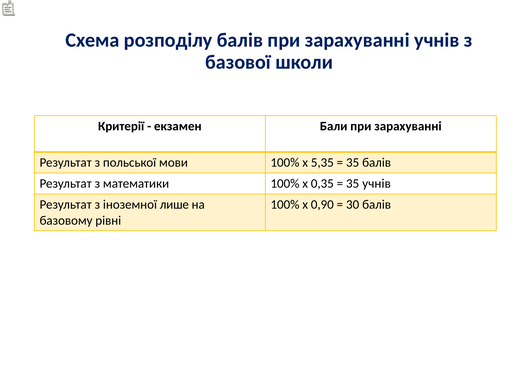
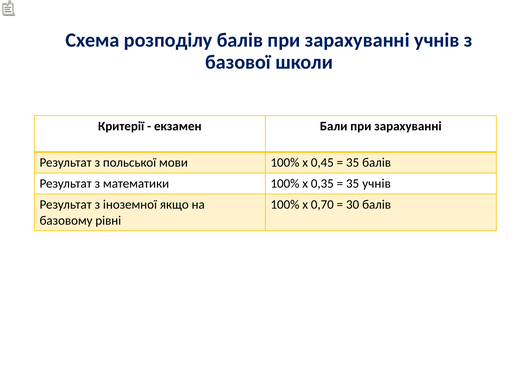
5,35: 5,35 -> 0,45
лише: лише -> якщо
0,90: 0,90 -> 0,70
